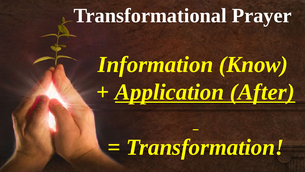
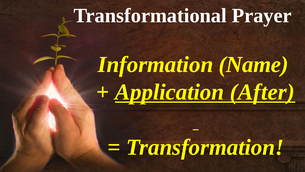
Know: Know -> Name
